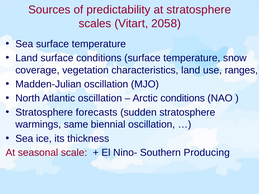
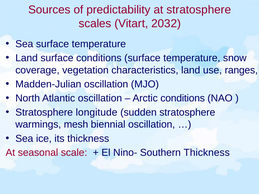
2058: 2058 -> 2032
forecasts: forecasts -> longitude
same: same -> mesh
Southern Producing: Producing -> Thickness
